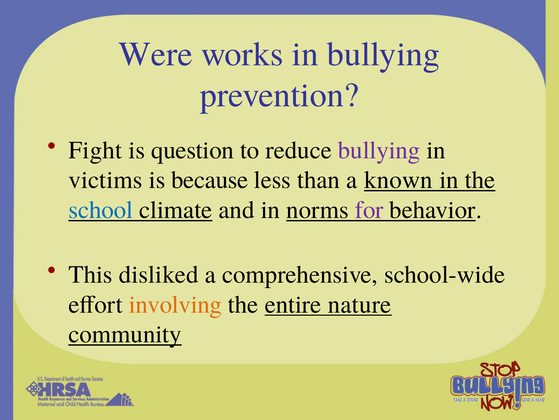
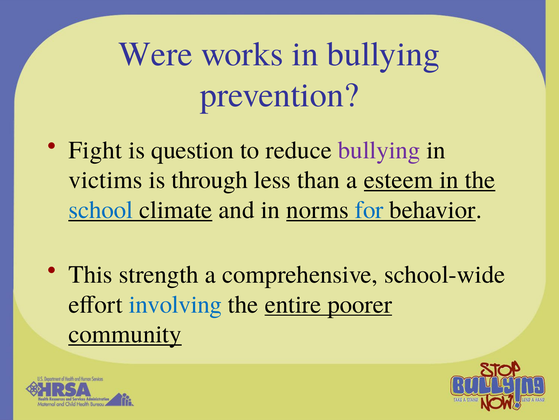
because: because -> through
known: known -> esteem
for colour: purple -> blue
disliked: disliked -> strength
involving colour: orange -> blue
nature: nature -> poorer
